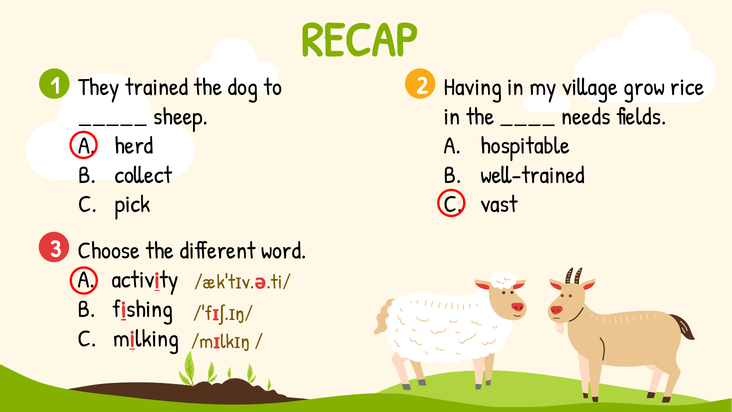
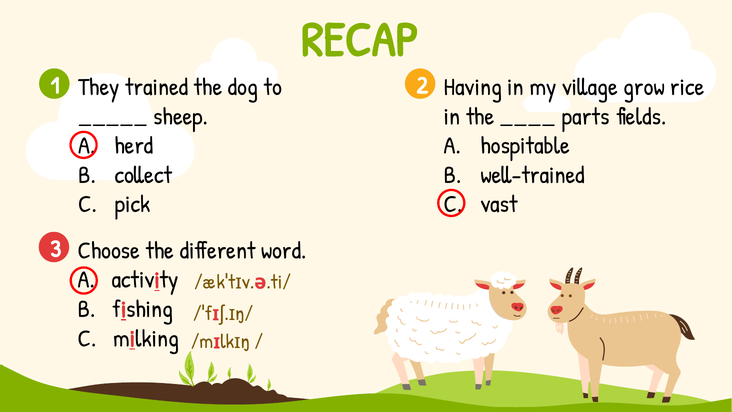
needs: needs -> parts
